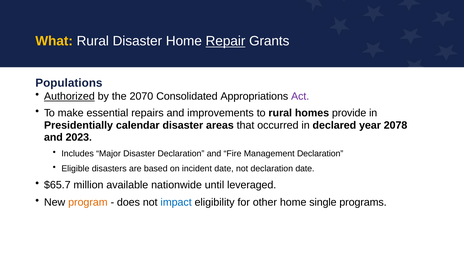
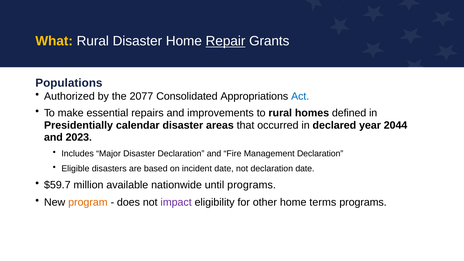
Authorized underline: present -> none
2070: 2070 -> 2077
Act colour: purple -> blue
provide: provide -> defined
2078: 2078 -> 2044
$65.7: $65.7 -> $59.7
until leveraged: leveraged -> programs
impact colour: blue -> purple
single: single -> terms
